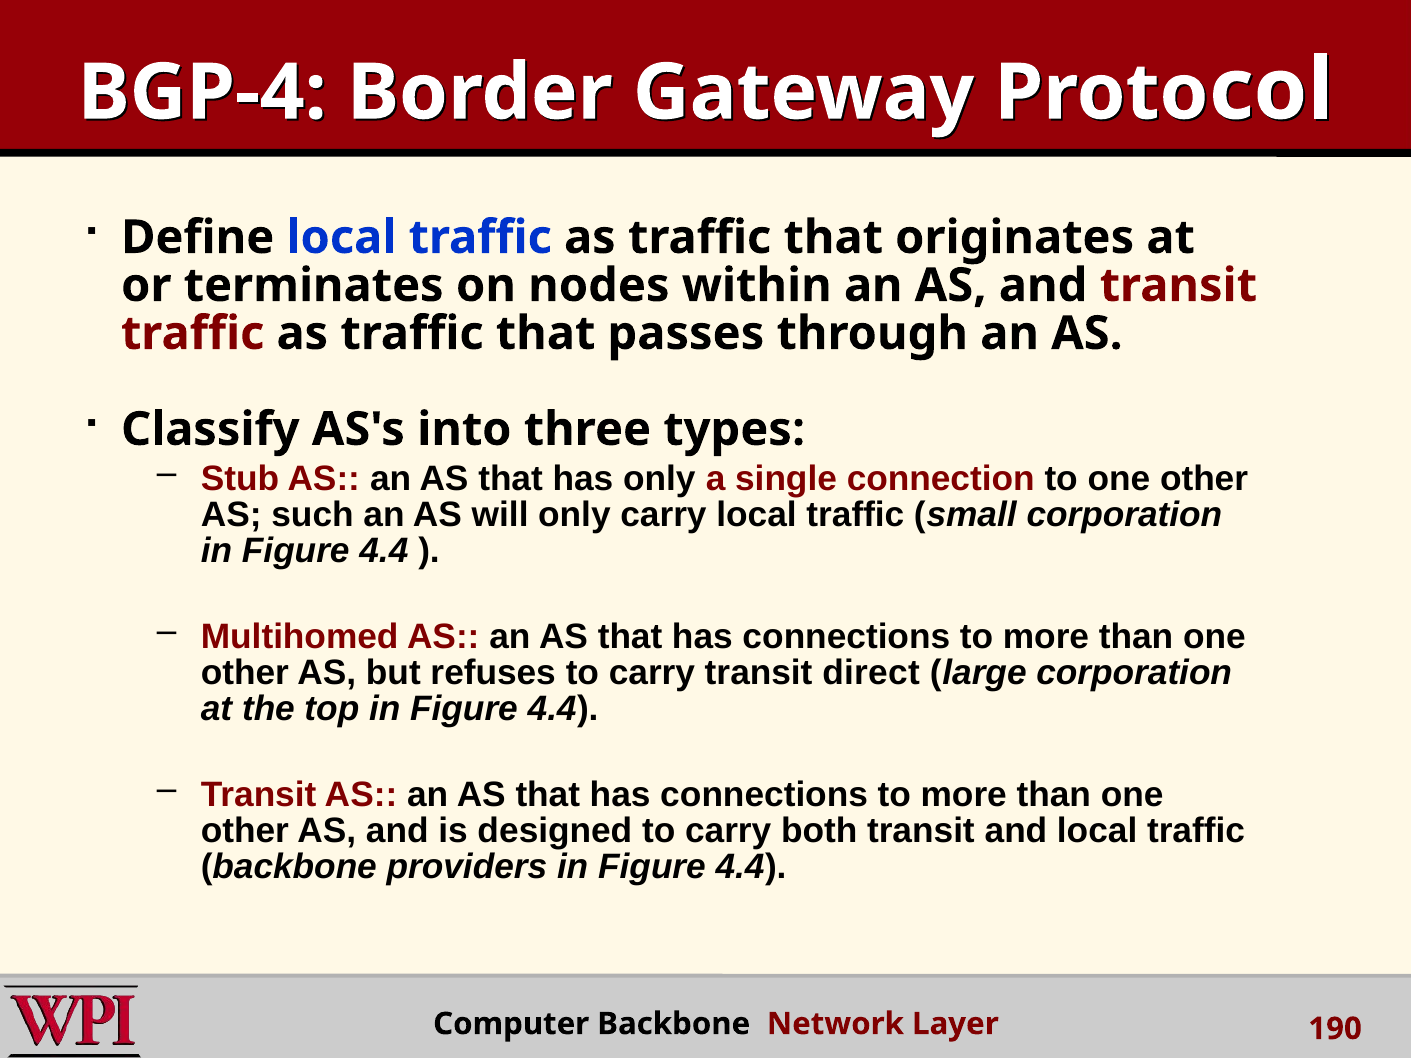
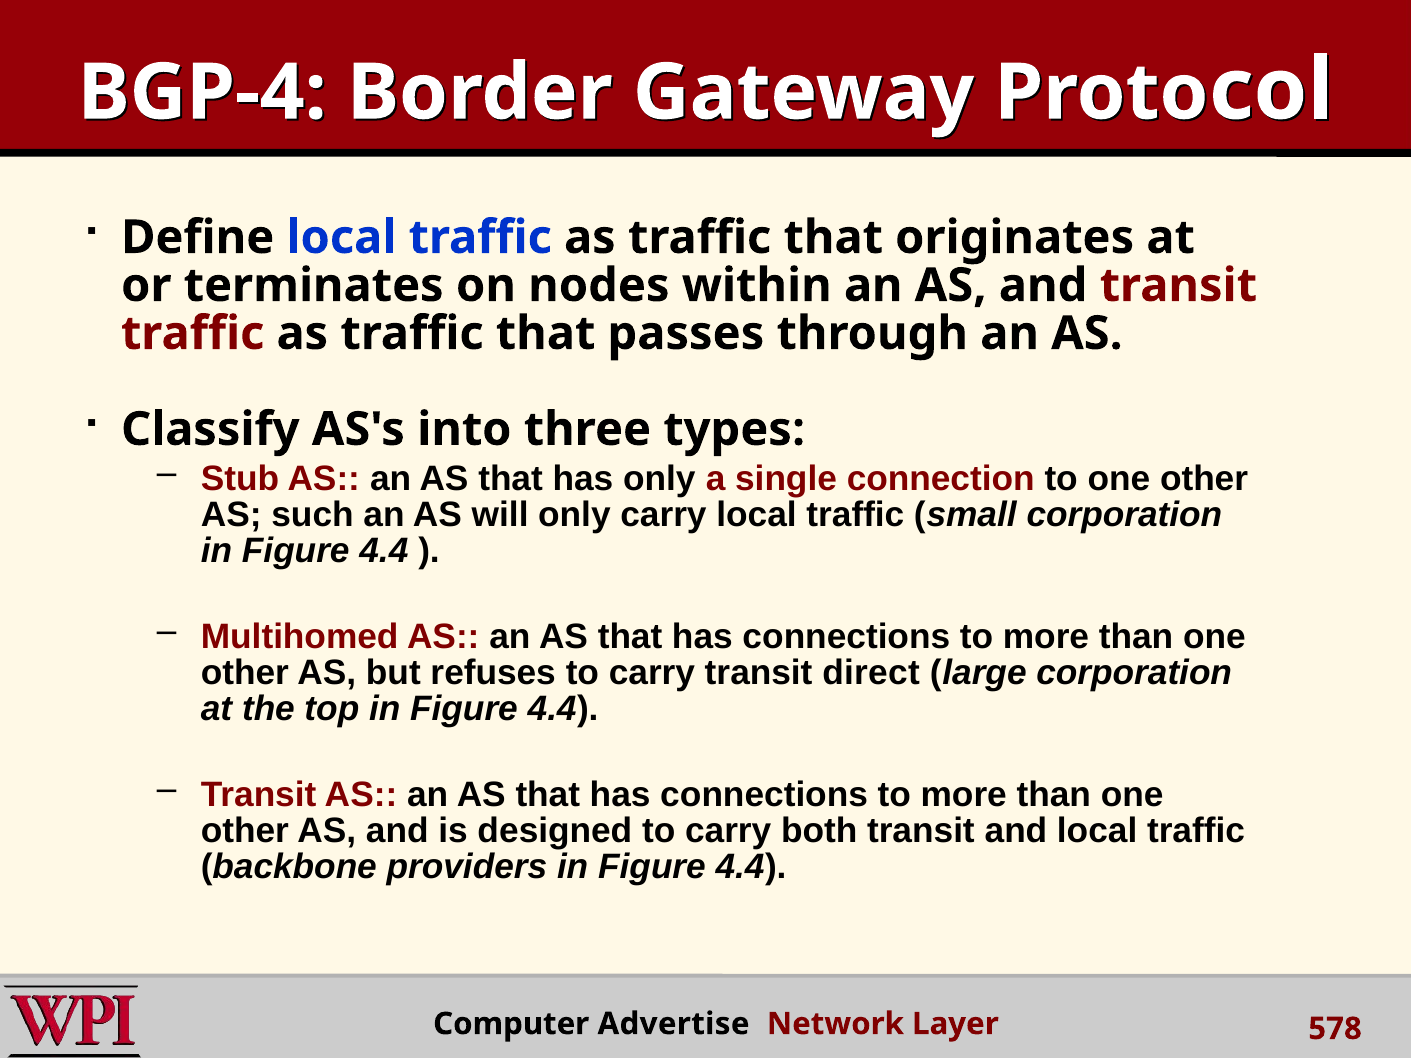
Computer Backbone: Backbone -> Advertise
190: 190 -> 578
